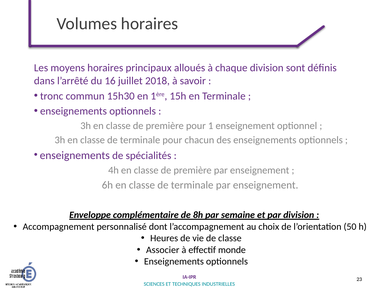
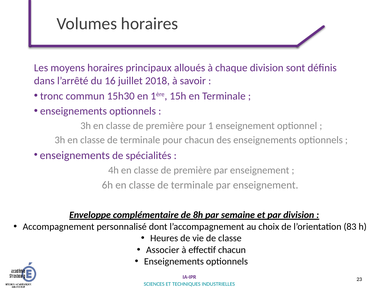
50: 50 -> 83
effectif monde: monde -> chacun
